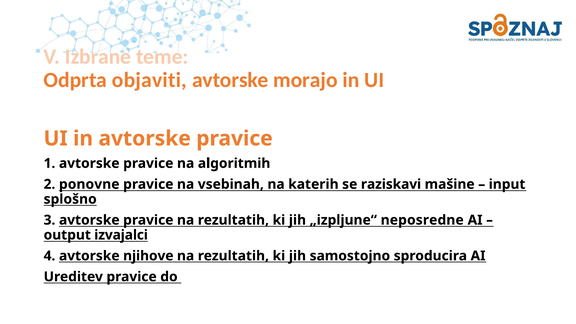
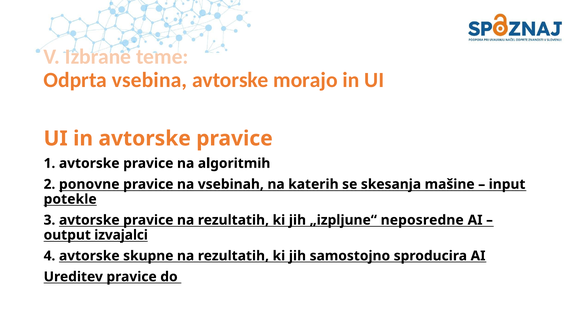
objaviti: objaviti -> vsebina
raziskavi: raziskavi -> skesanja
splošno: splošno -> potekle
njihove: njihove -> skupne
